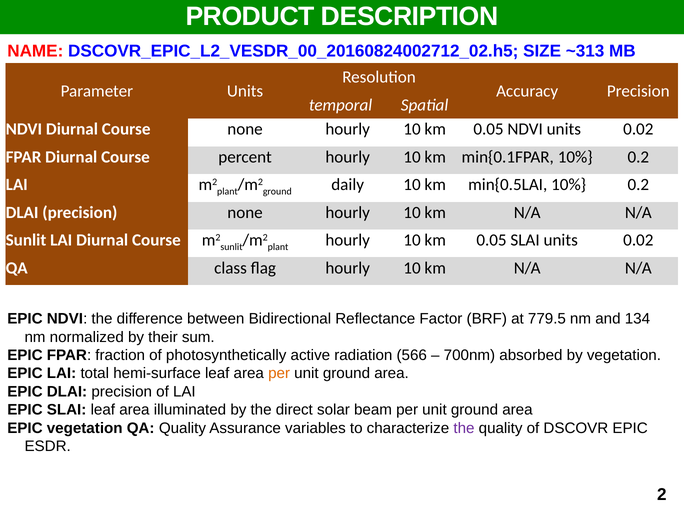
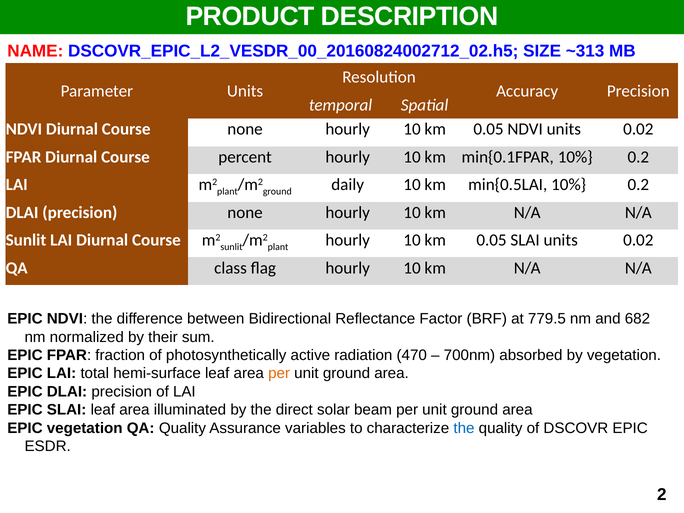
134: 134 -> 682
566: 566 -> 470
the at (464, 428) colour: purple -> blue
